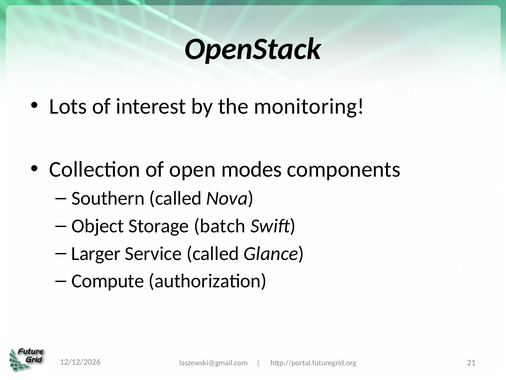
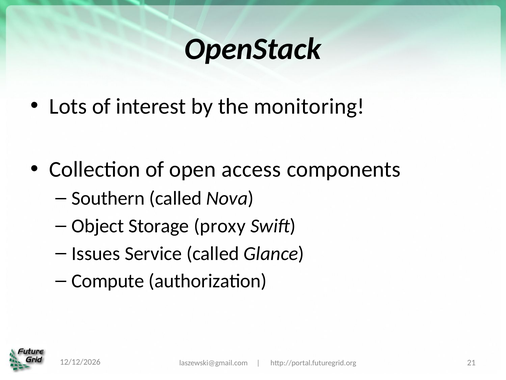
modes: modes -> access
batch: batch -> proxy
Larger: Larger -> Issues
